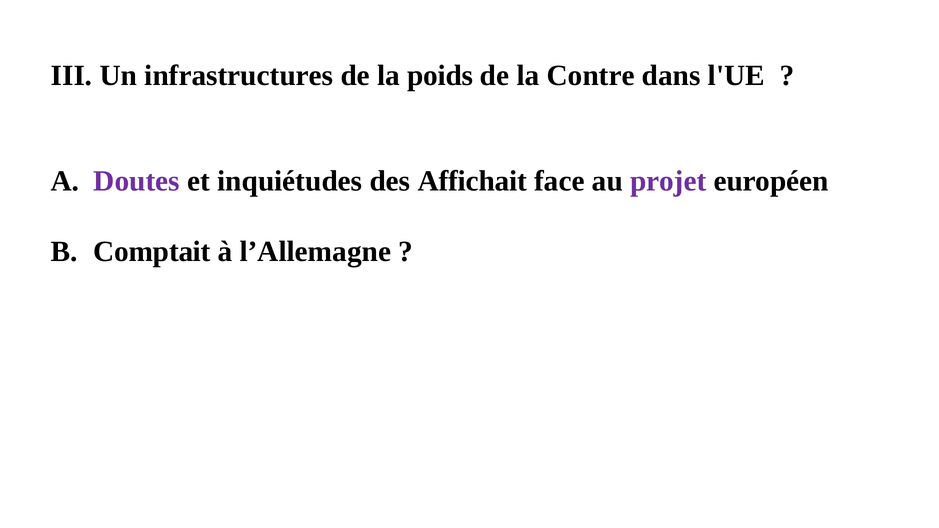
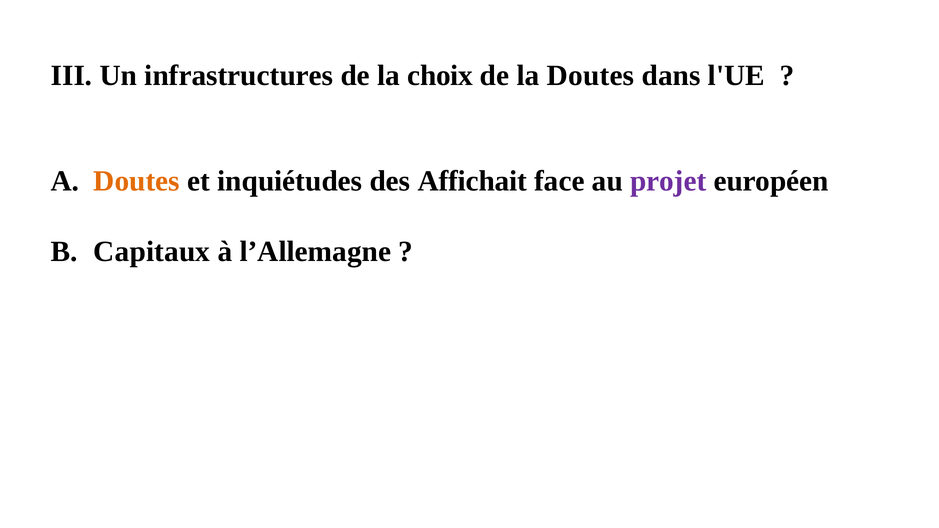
poids: poids -> choix
la Contre: Contre -> Doutes
Doutes at (137, 181) colour: purple -> orange
Comptait: Comptait -> Capitaux
